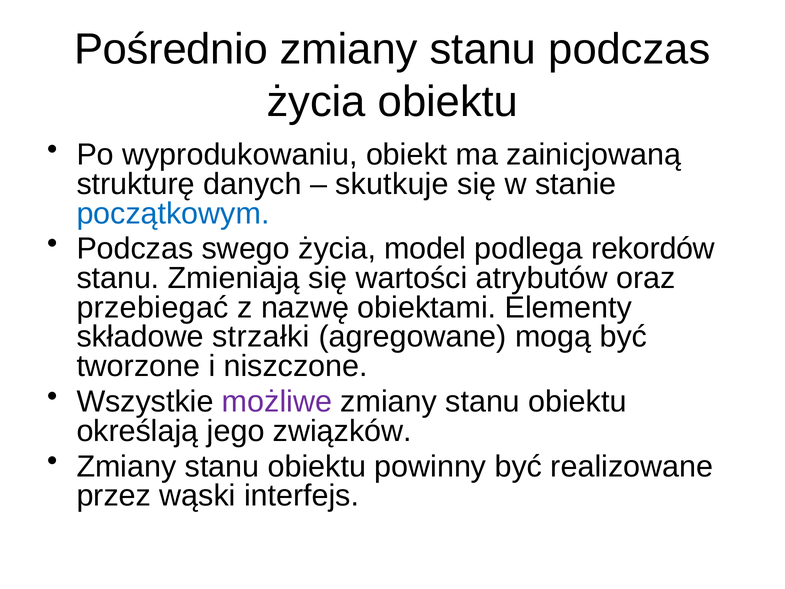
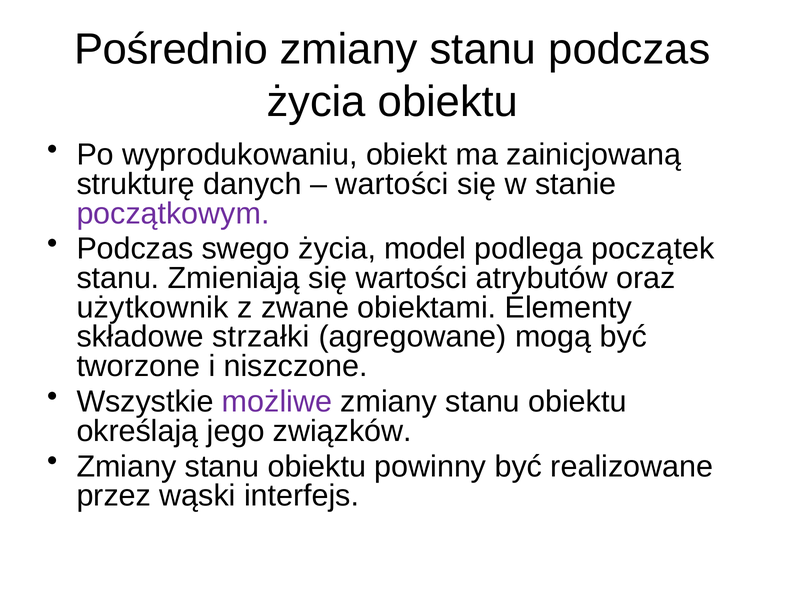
skutkuje at (392, 184): skutkuje -> wartości
początkowym colour: blue -> purple
rekordów: rekordów -> początek
przebiegać: przebiegać -> użytkownik
nazwę: nazwę -> zwane
